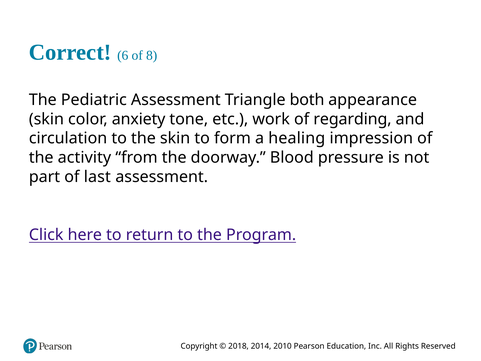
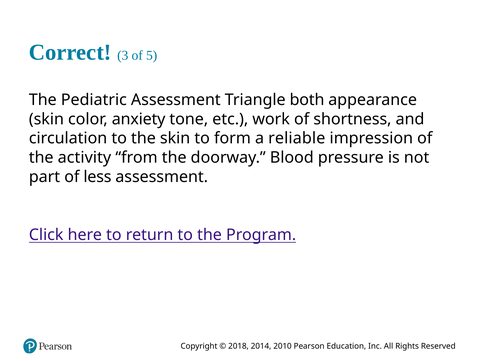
6: 6 -> 3
8: 8 -> 5
regarding: regarding -> shortness
healing: healing -> reliable
last: last -> less
